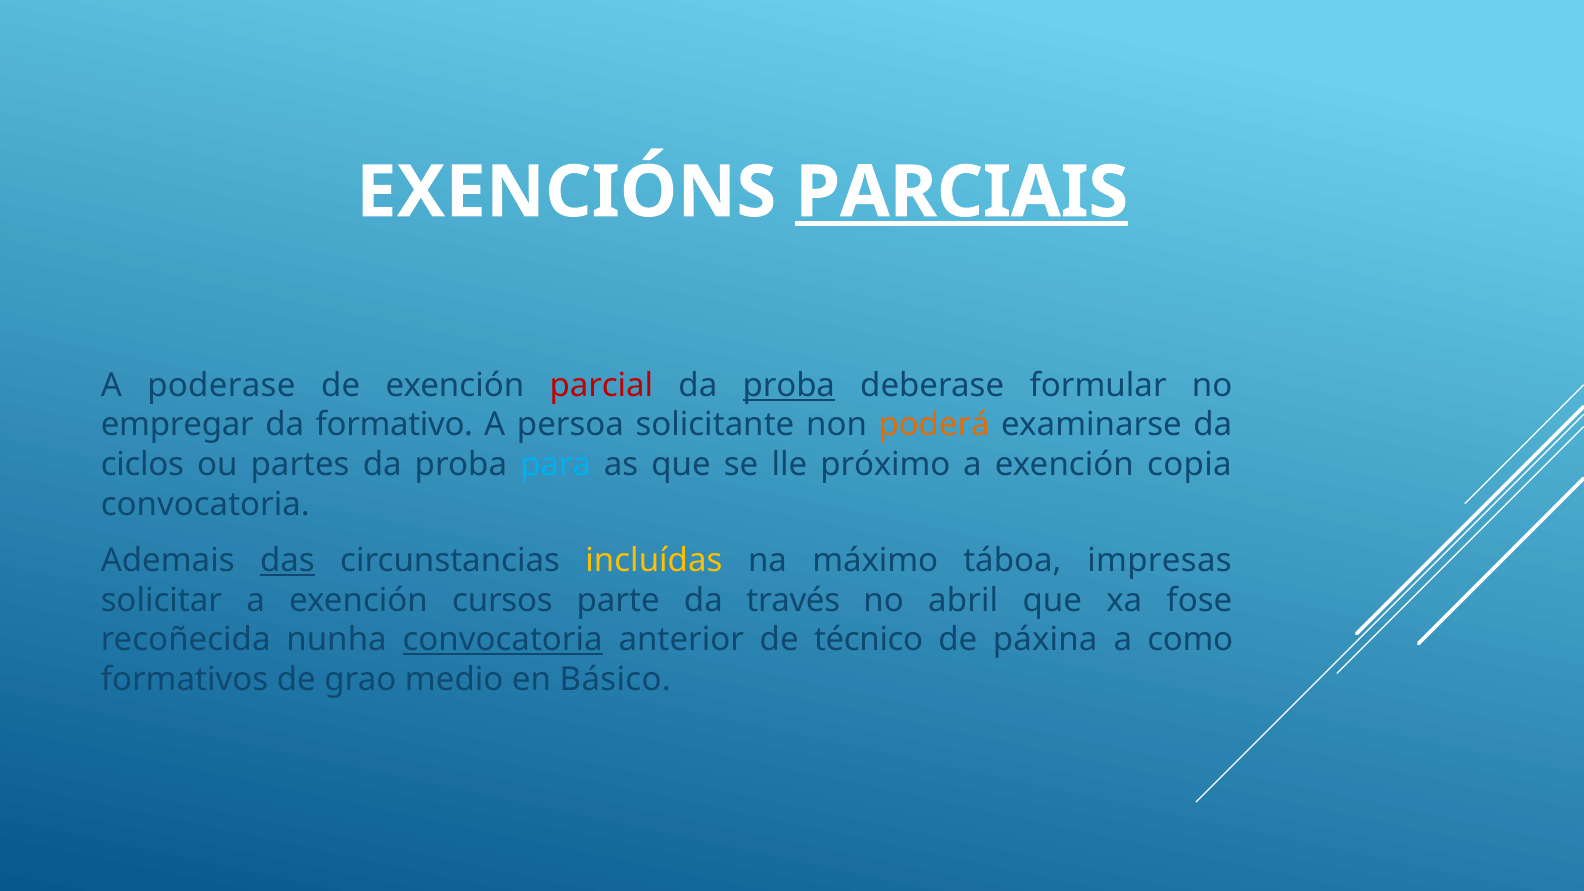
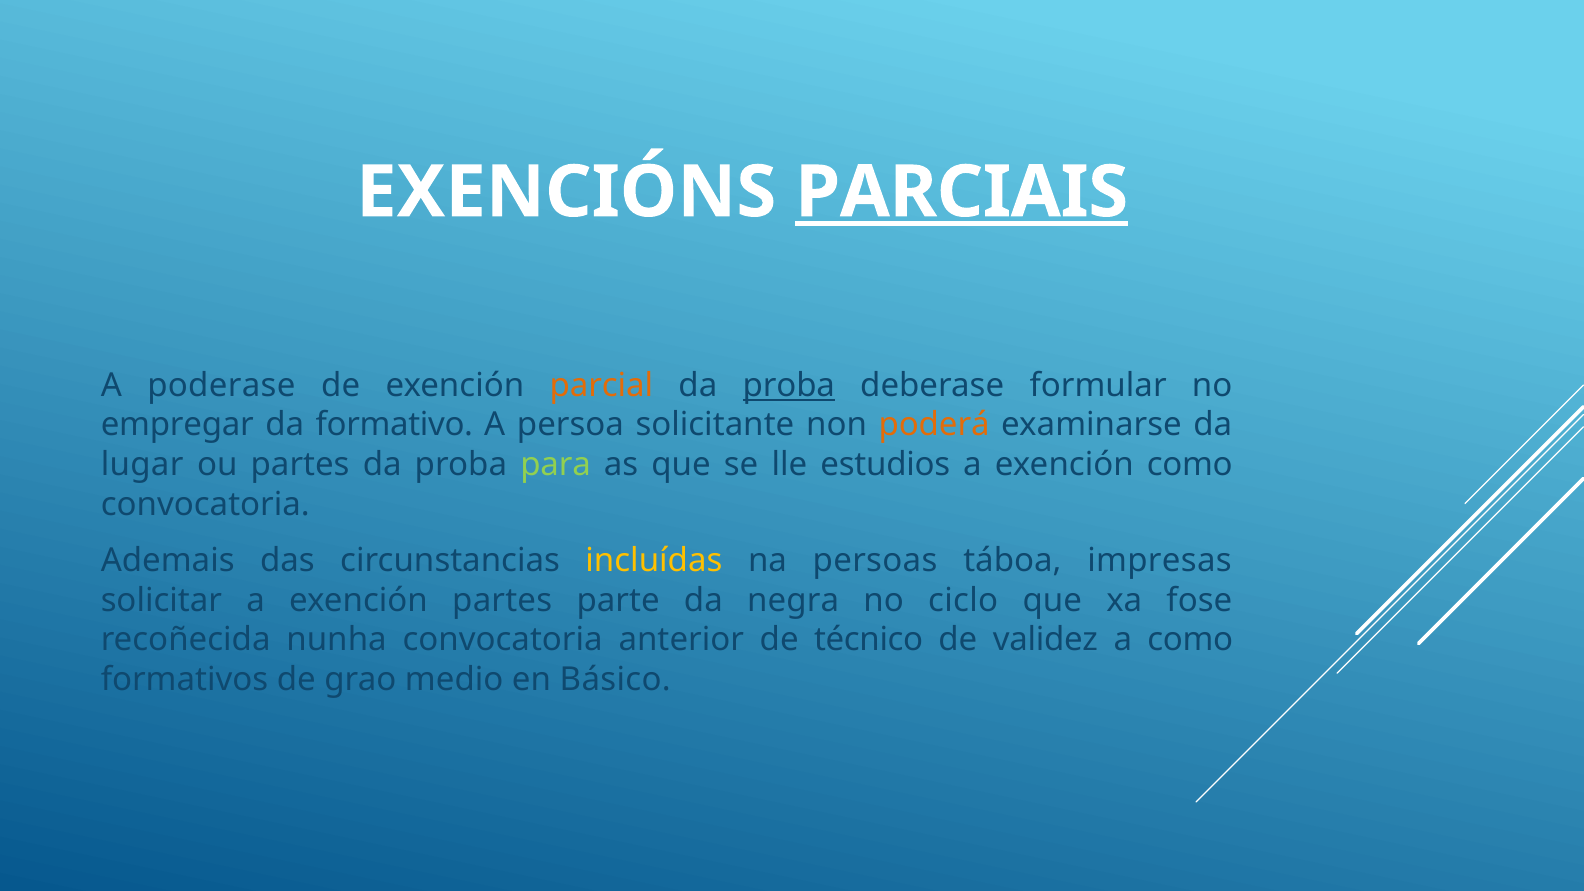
parcial colour: red -> orange
ciclos: ciclos -> lugar
para colour: light blue -> light green
próximo: próximo -> estudios
exención copia: copia -> como
das underline: present -> none
máximo: máximo -> persoas
exención cursos: cursos -> partes
través: través -> negra
abril: abril -> ciclo
convocatoria at (503, 640) underline: present -> none
páxina: páxina -> validez
